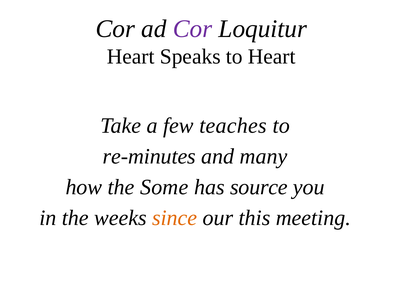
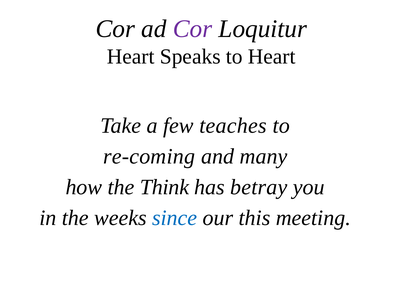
re-minutes: re-minutes -> re-coming
Some: Some -> Think
source: source -> betray
since colour: orange -> blue
